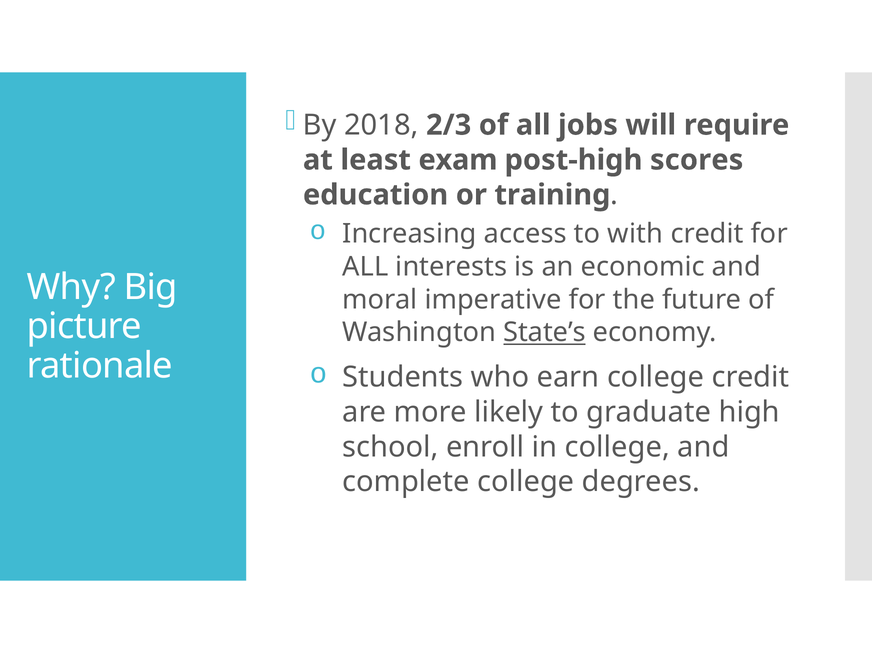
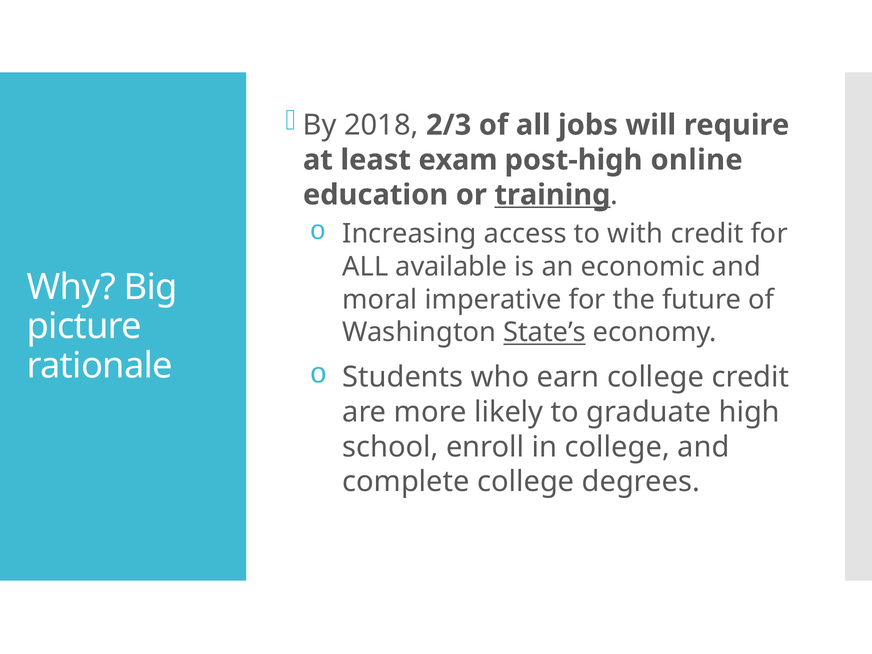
scores: scores -> online
training underline: none -> present
interests: interests -> available
